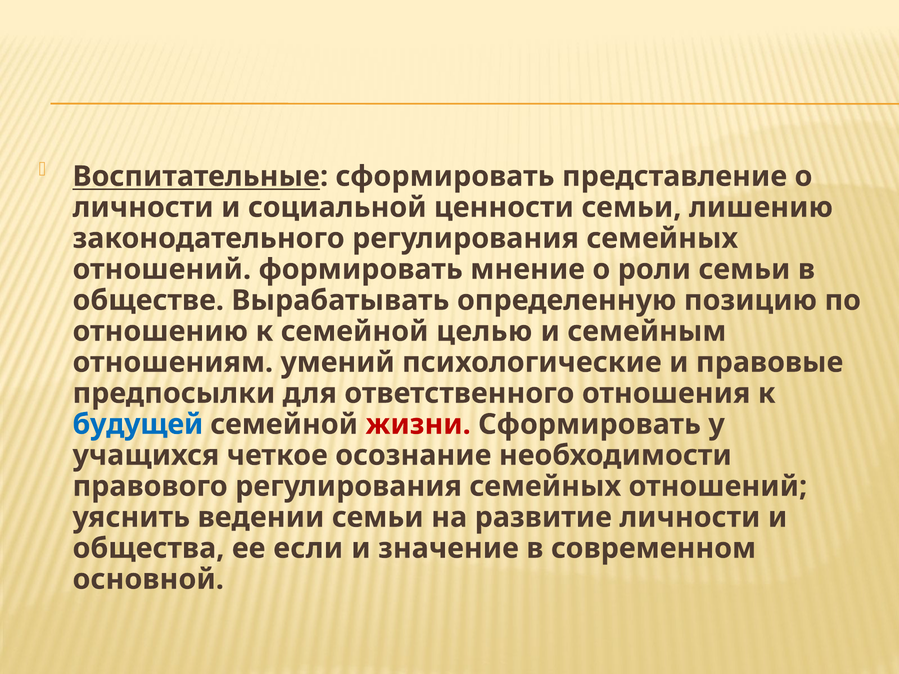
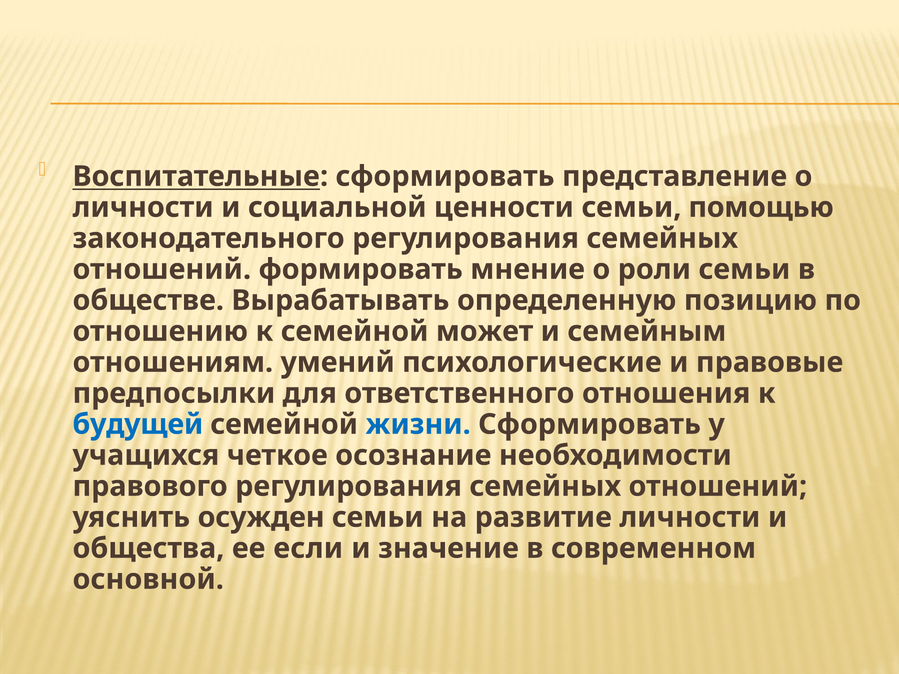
лишению: лишению -> помощью
целью: целью -> может
жизни colour: red -> blue
ведении: ведении -> осужден
